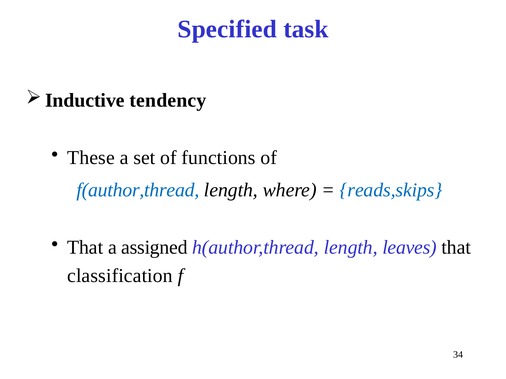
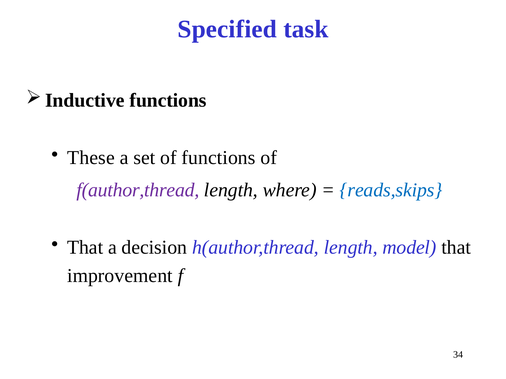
tendency at (168, 101): tendency -> functions
f(author,thread colour: blue -> purple
assigned: assigned -> decision
leaves: leaves -> model
classification: classification -> improvement
